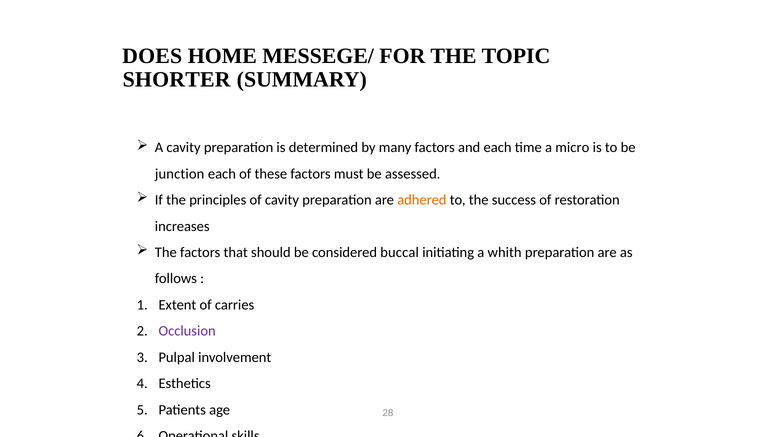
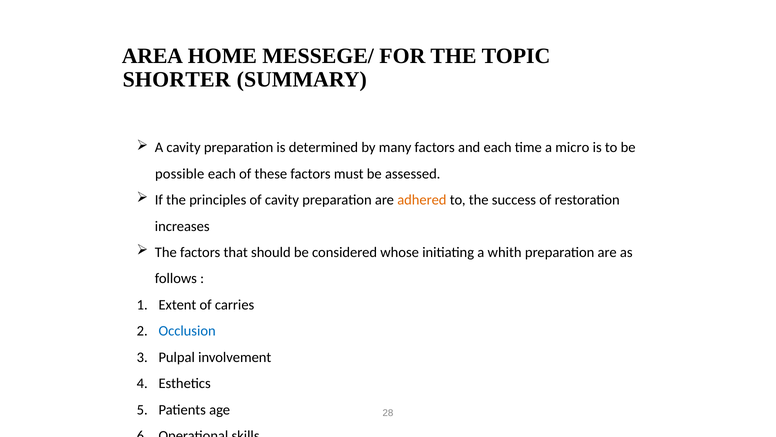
DOES: DOES -> AREA
junction: junction -> possible
buccal: buccal -> whose
Occlusion colour: purple -> blue
